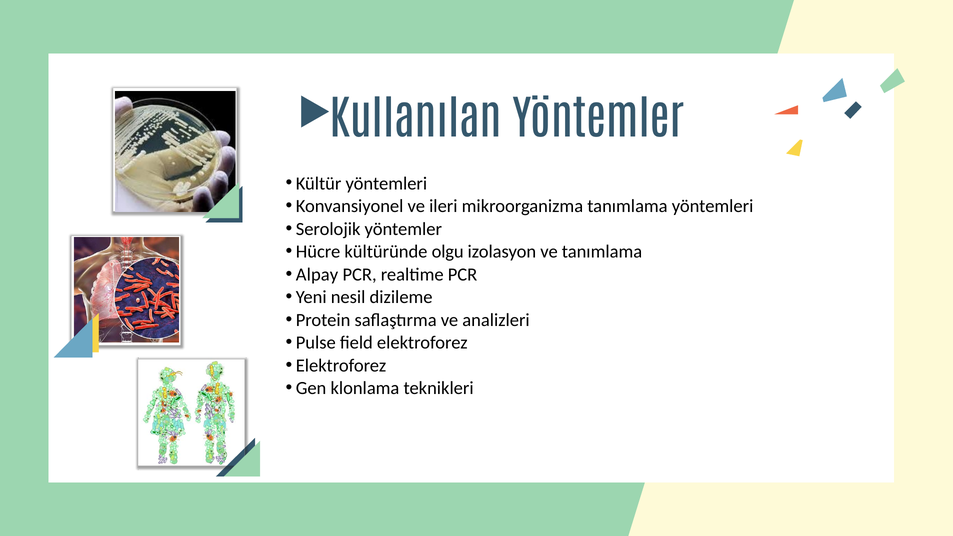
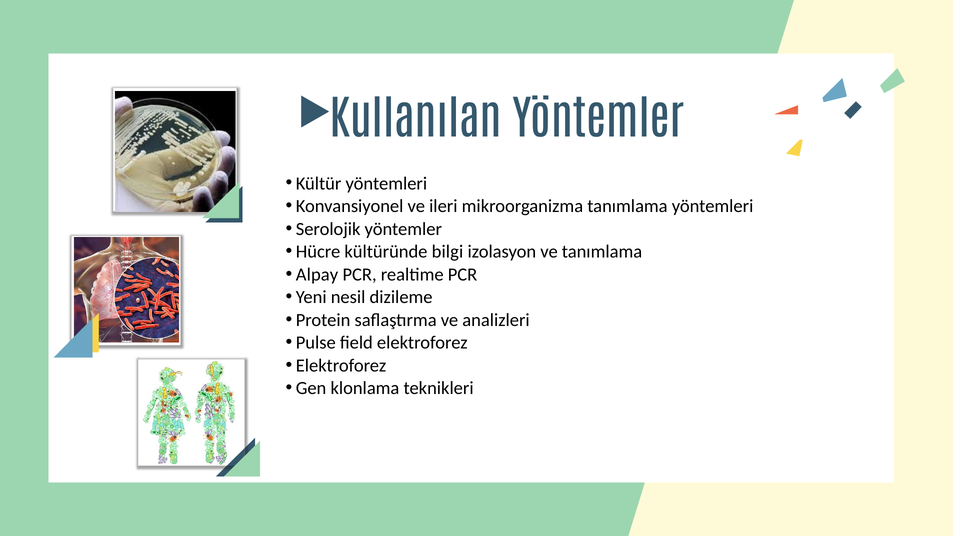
olgu: olgu -> bilgi
